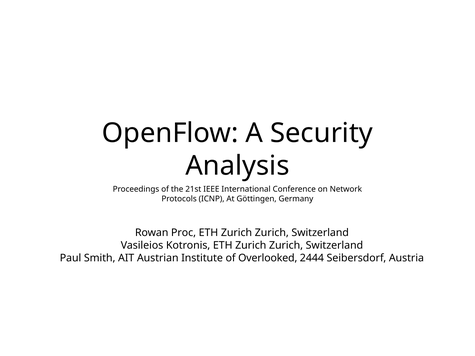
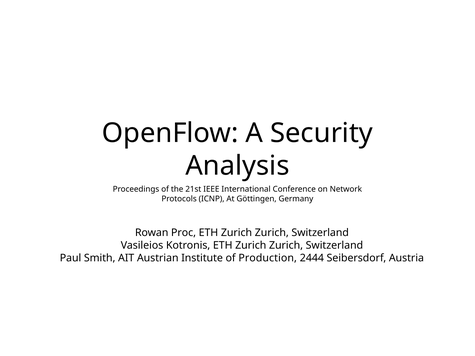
Overlooked: Overlooked -> Production
